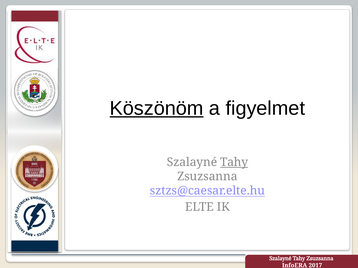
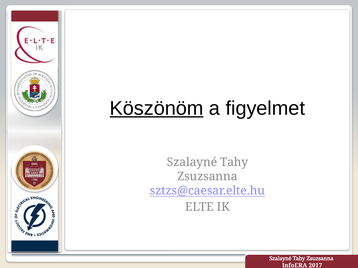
Tahy at (234, 163) underline: present -> none
